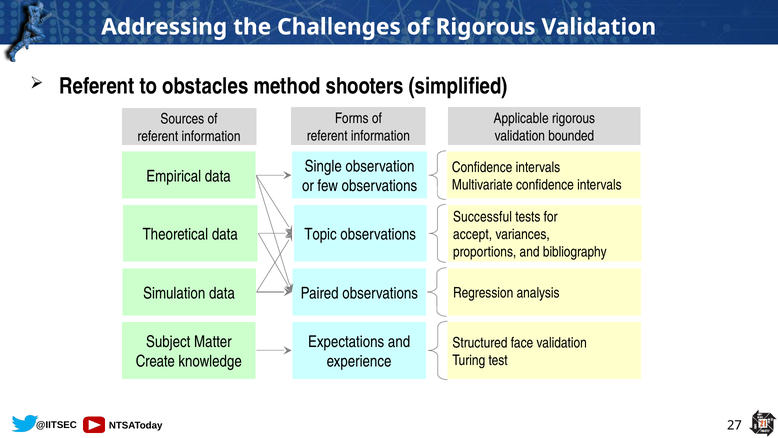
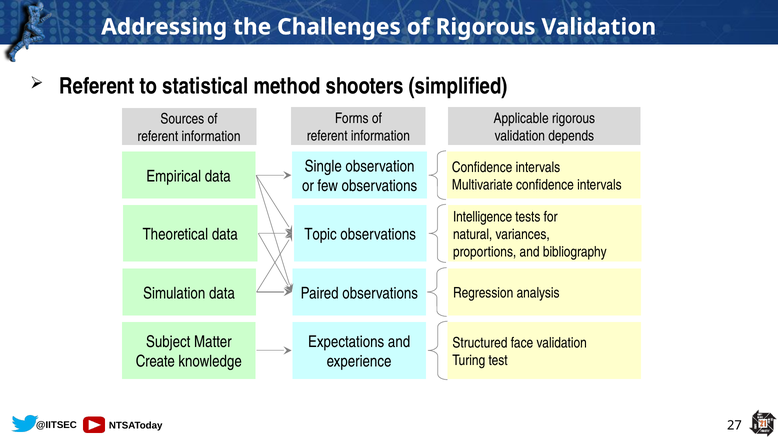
obstacles: obstacles -> statistical
bounded: bounded -> depends
Successful: Successful -> Intelligence
accept: accept -> natural
